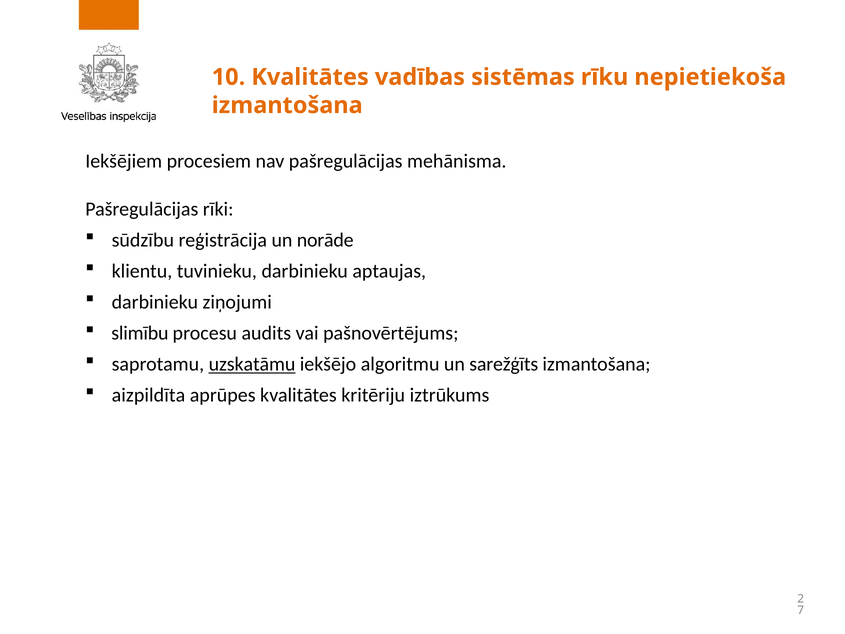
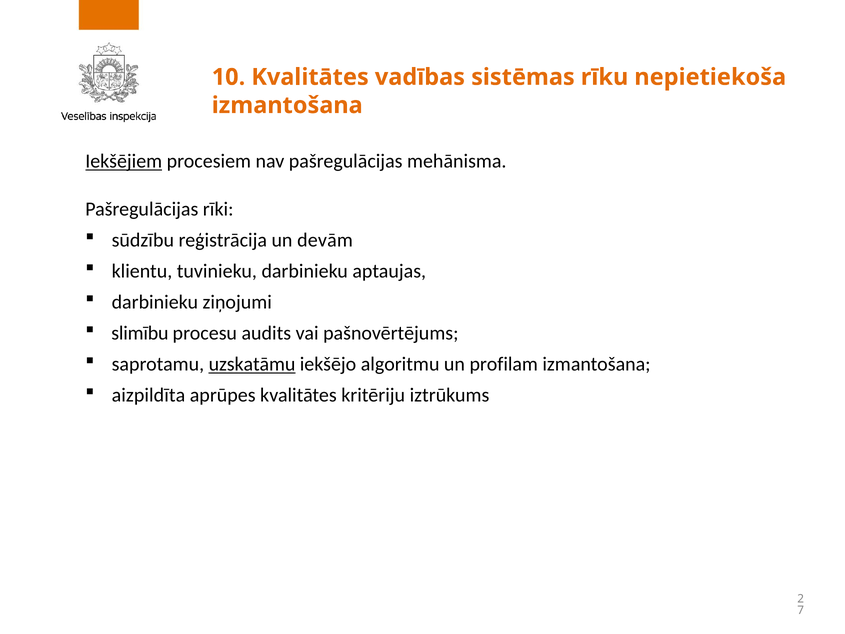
Iekšējiem underline: none -> present
norāde: norāde -> devām
sarežģīts: sarežģīts -> profilam
